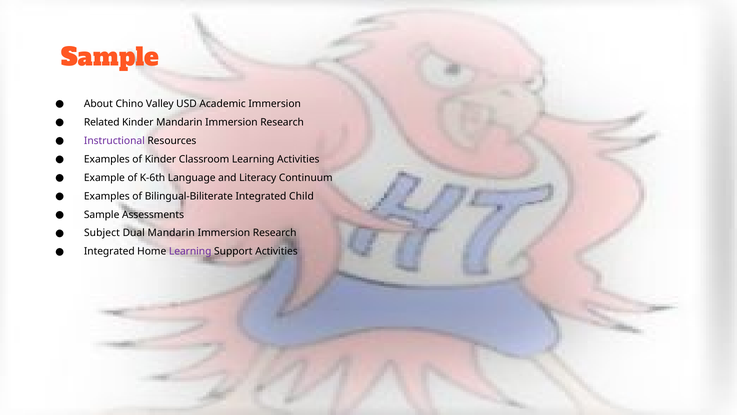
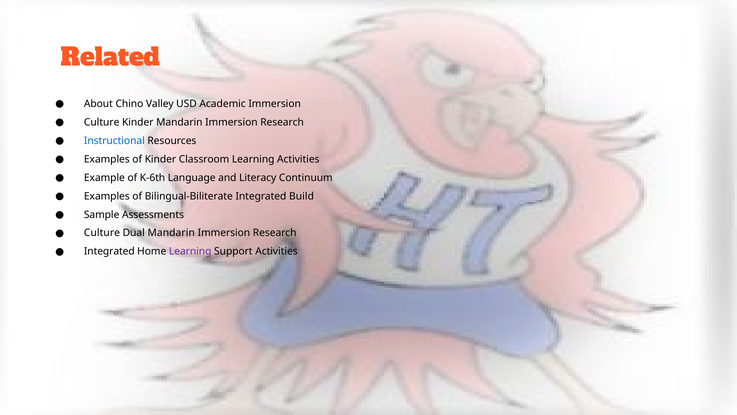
Sample at (110, 57): Sample -> Related
Related at (102, 122): Related -> Culture
Instructional colour: purple -> blue
Child: Child -> Build
Subject at (102, 233): Subject -> Culture
